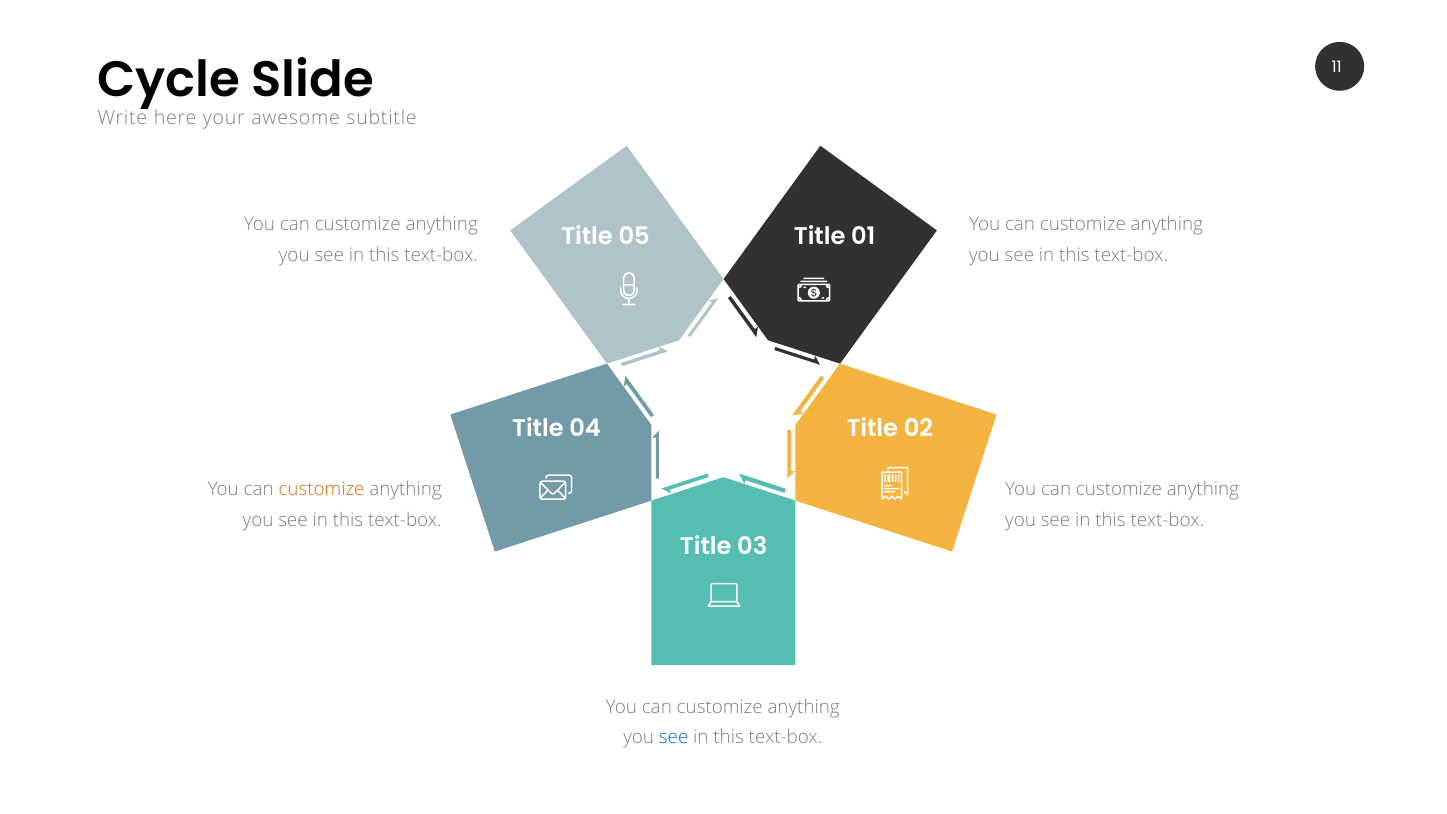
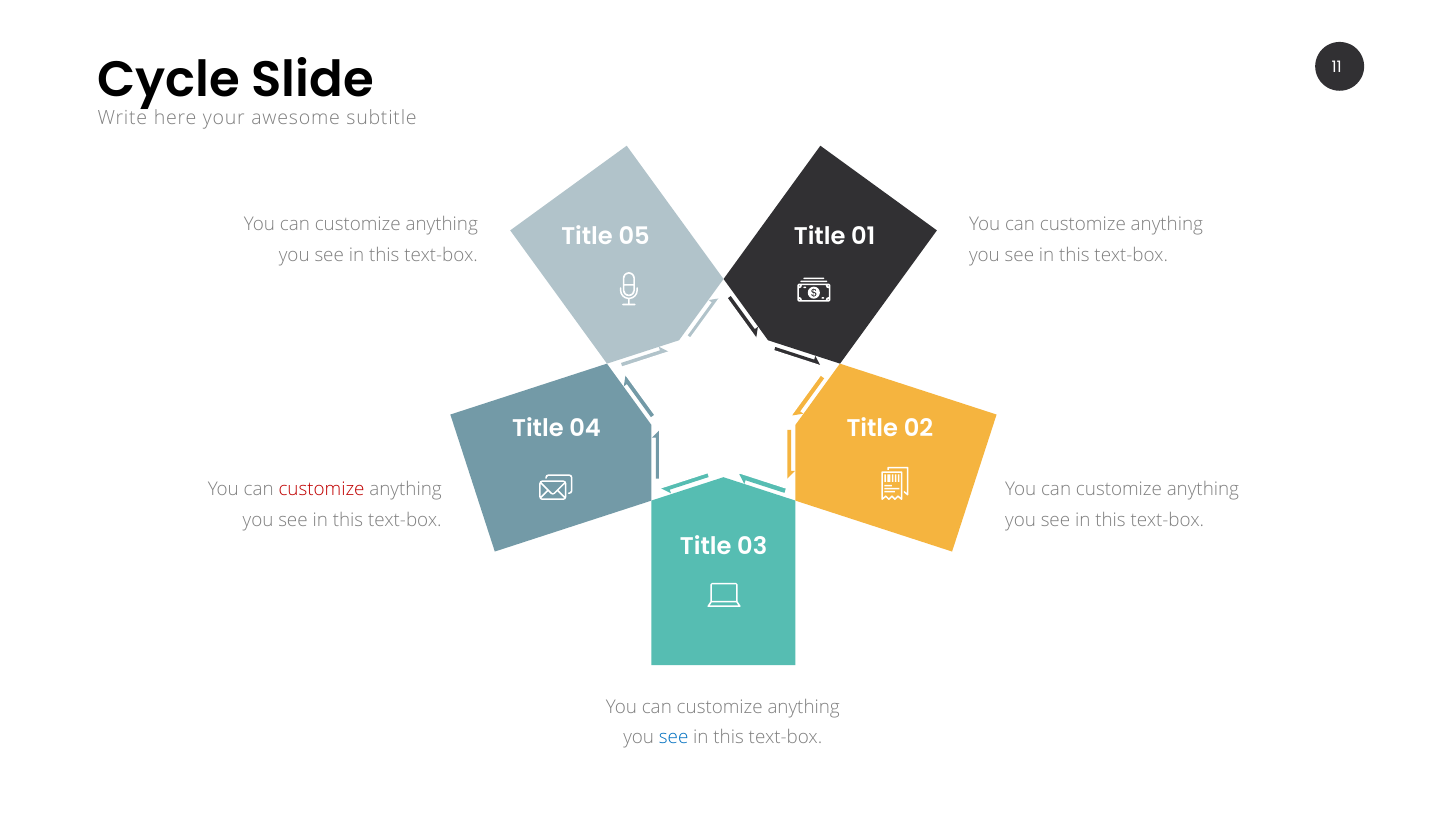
customize at (322, 489) colour: orange -> red
